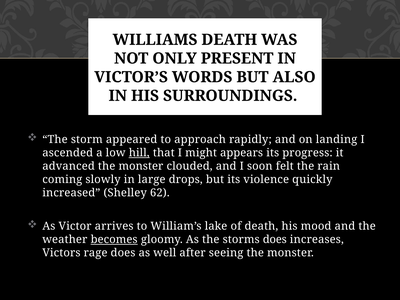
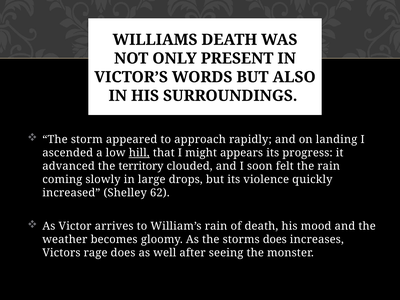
advanced the monster: monster -> territory
William’s lake: lake -> rain
becomes underline: present -> none
